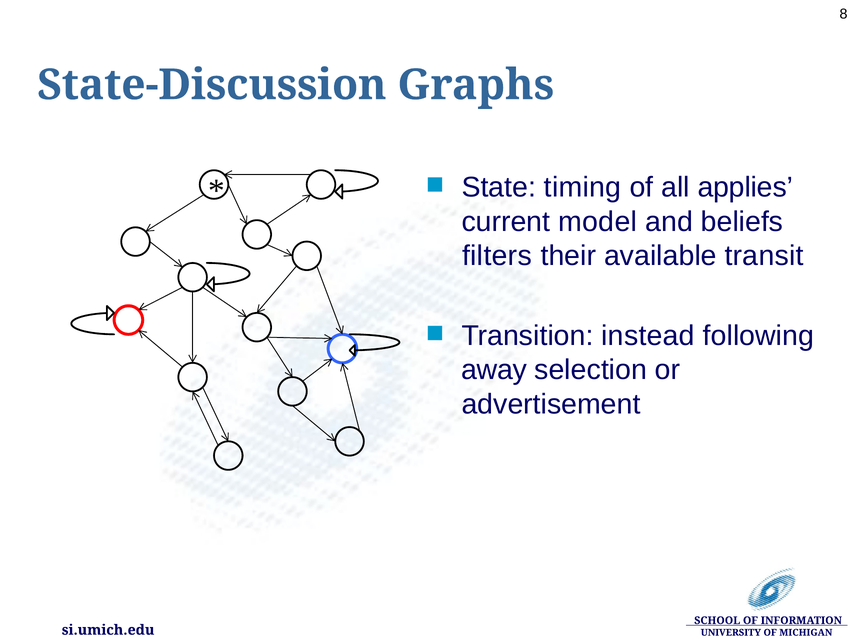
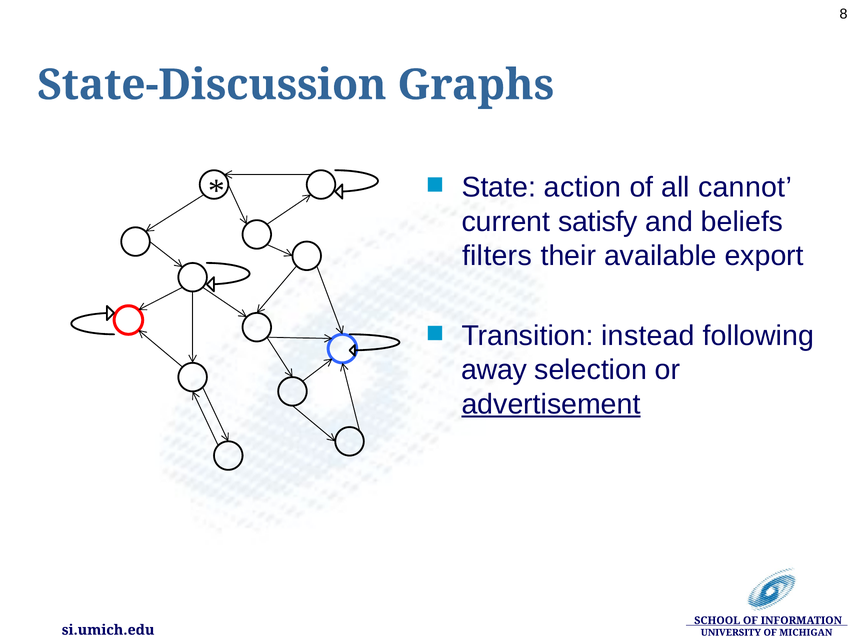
timing: timing -> action
applies: applies -> cannot
model: model -> satisfy
transit: transit -> export
advertisement underline: none -> present
